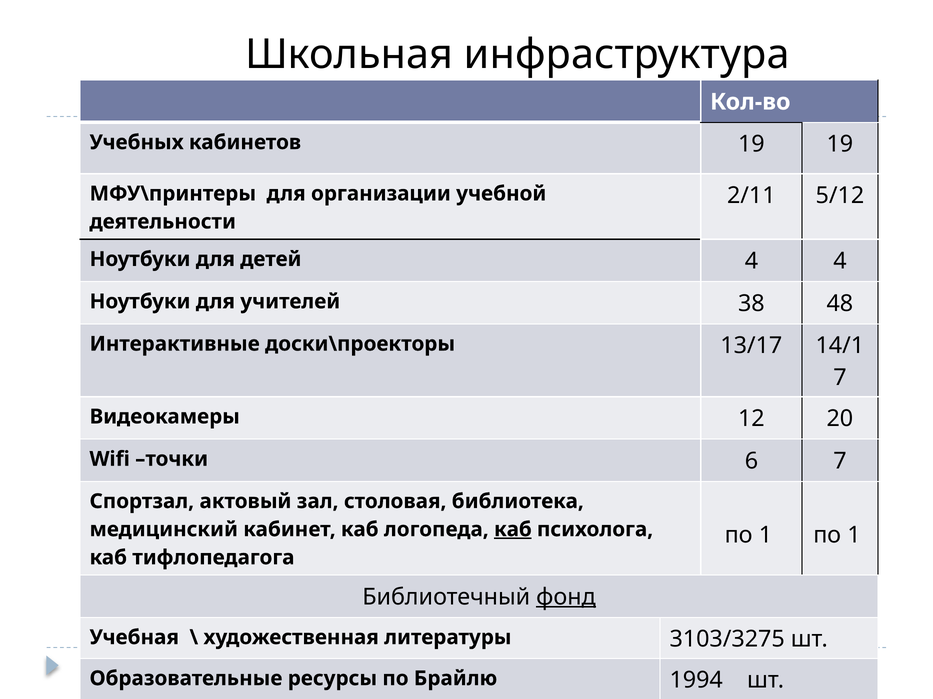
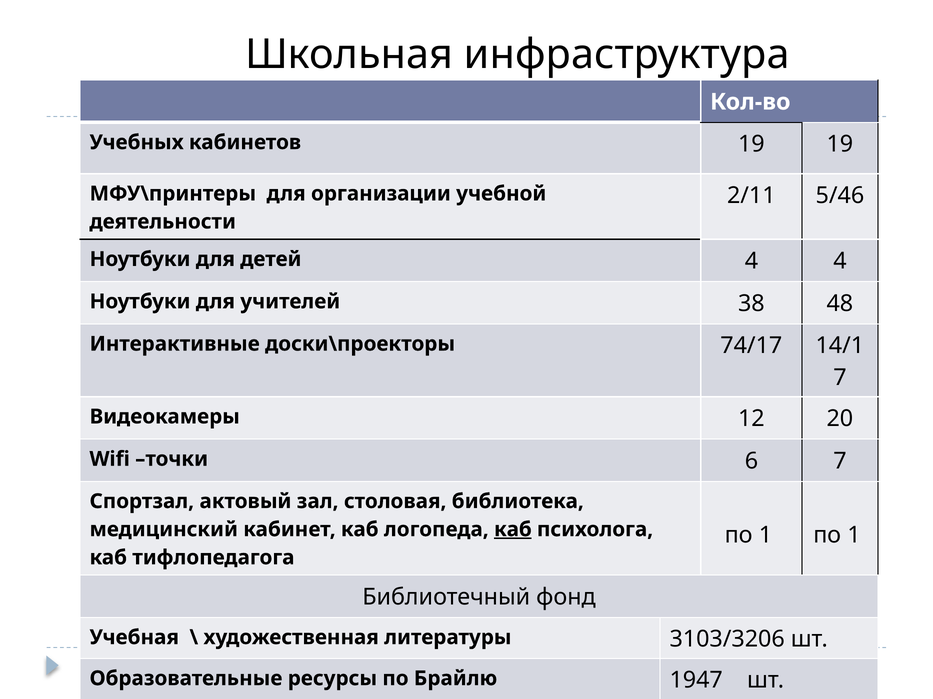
5/12: 5/12 -> 5/46
13/17: 13/17 -> 74/17
фонд underline: present -> none
3103/3275: 3103/3275 -> 3103/3206
1994: 1994 -> 1947
